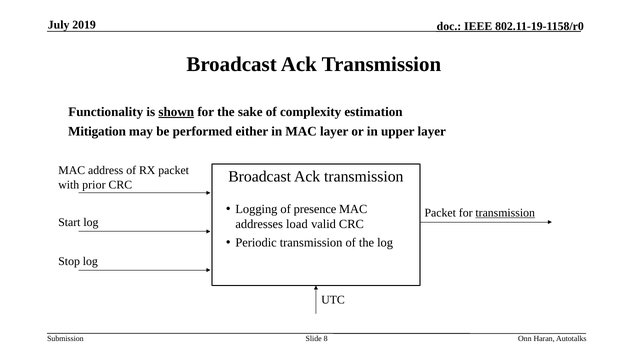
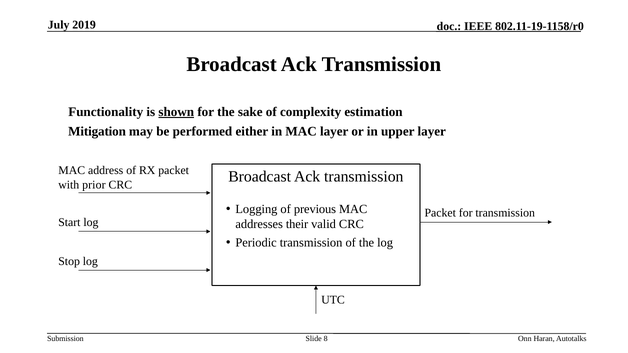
presence: presence -> previous
transmission at (505, 213) underline: present -> none
load: load -> their
